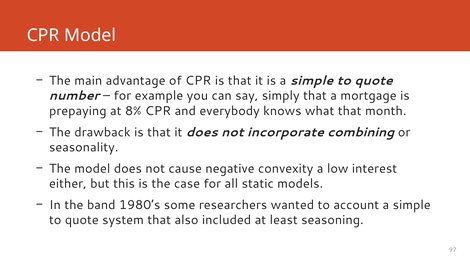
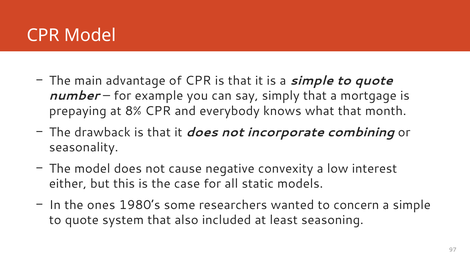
band: band -> ones
account: account -> concern
